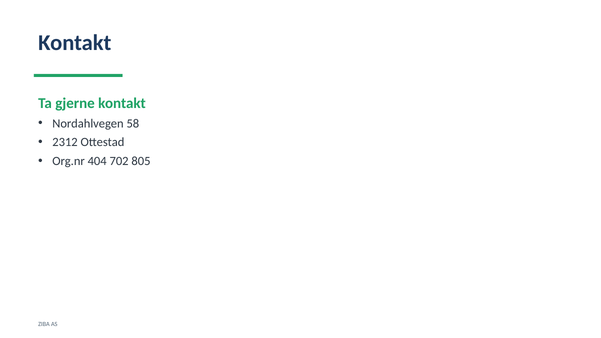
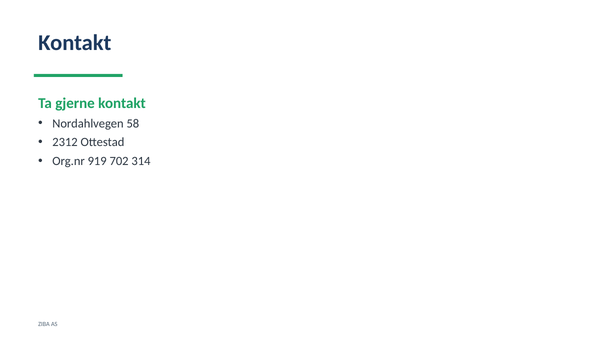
404: 404 -> 919
805: 805 -> 314
